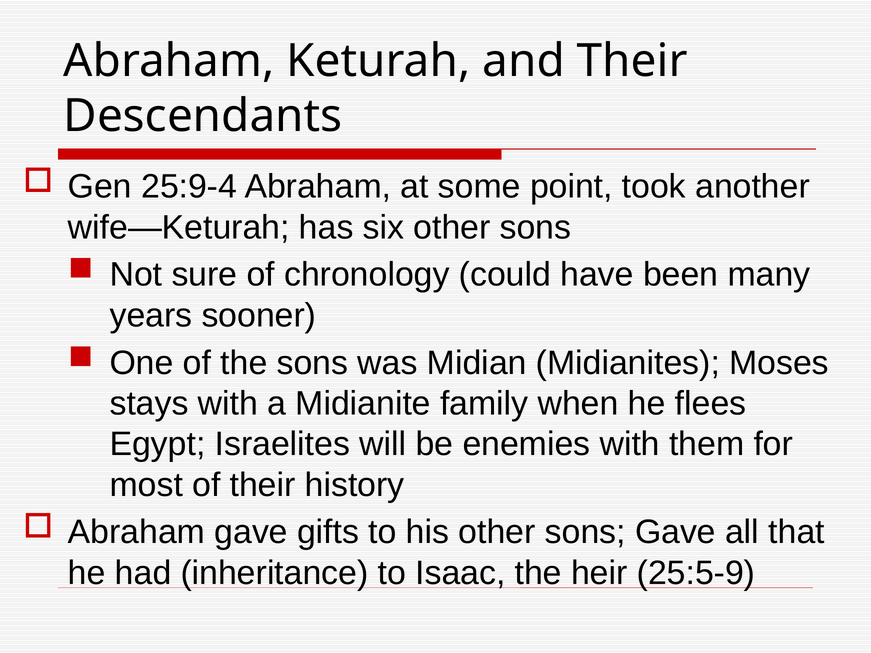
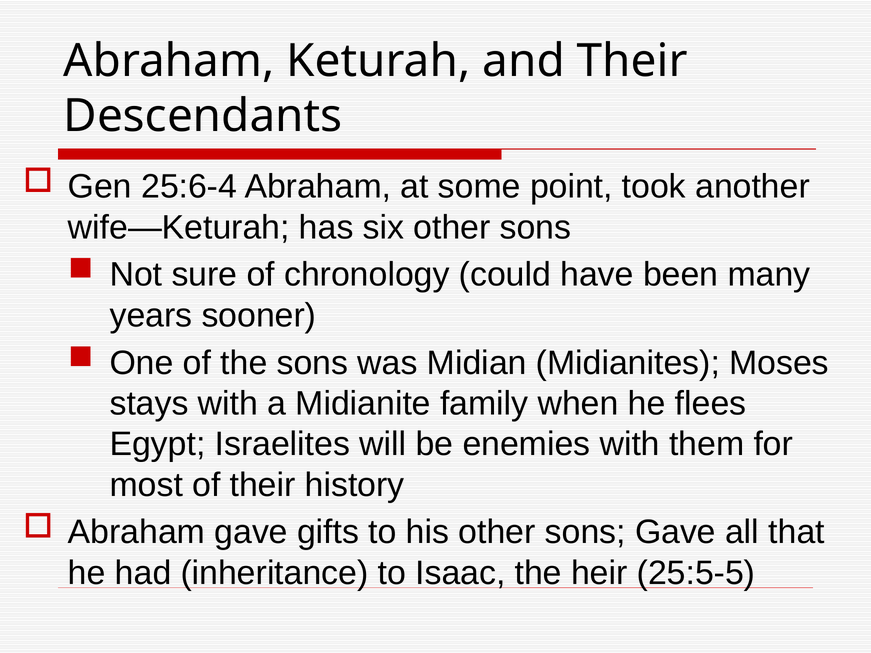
25:9-4: 25:9-4 -> 25:6-4
25:5-9: 25:5-9 -> 25:5-5
